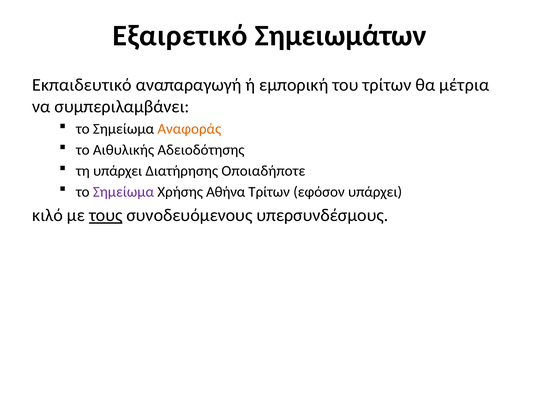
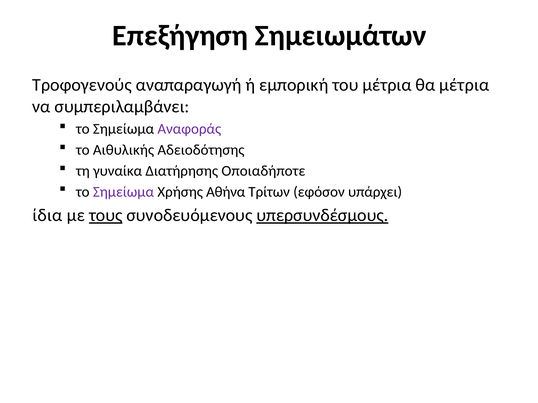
Εξαιρετικό: Εξαιρετικό -> Επεξήγηση
Εκπαιδευτικό: Εκπαιδευτικό -> Τροφογενούς
του τρίτων: τρίτων -> μέτρια
Αναφοράς colour: orange -> purple
τη υπάρχει: υπάρχει -> γυναίκα
κιλό: κιλό -> ίδια
υπερσυνδέσμους underline: none -> present
